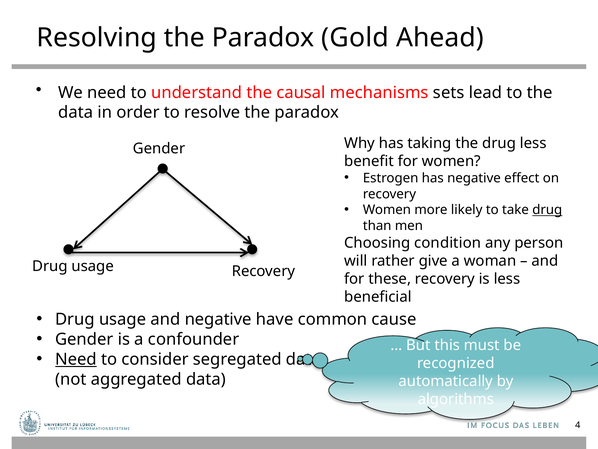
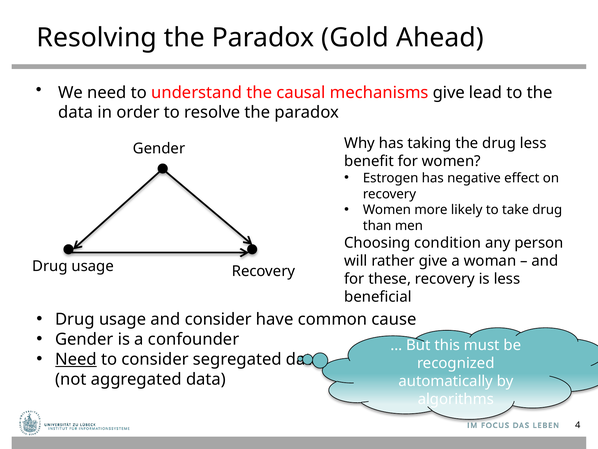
mechanisms sets: sets -> give
drug at (547, 210) underline: present -> none
and negative: negative -> consider
